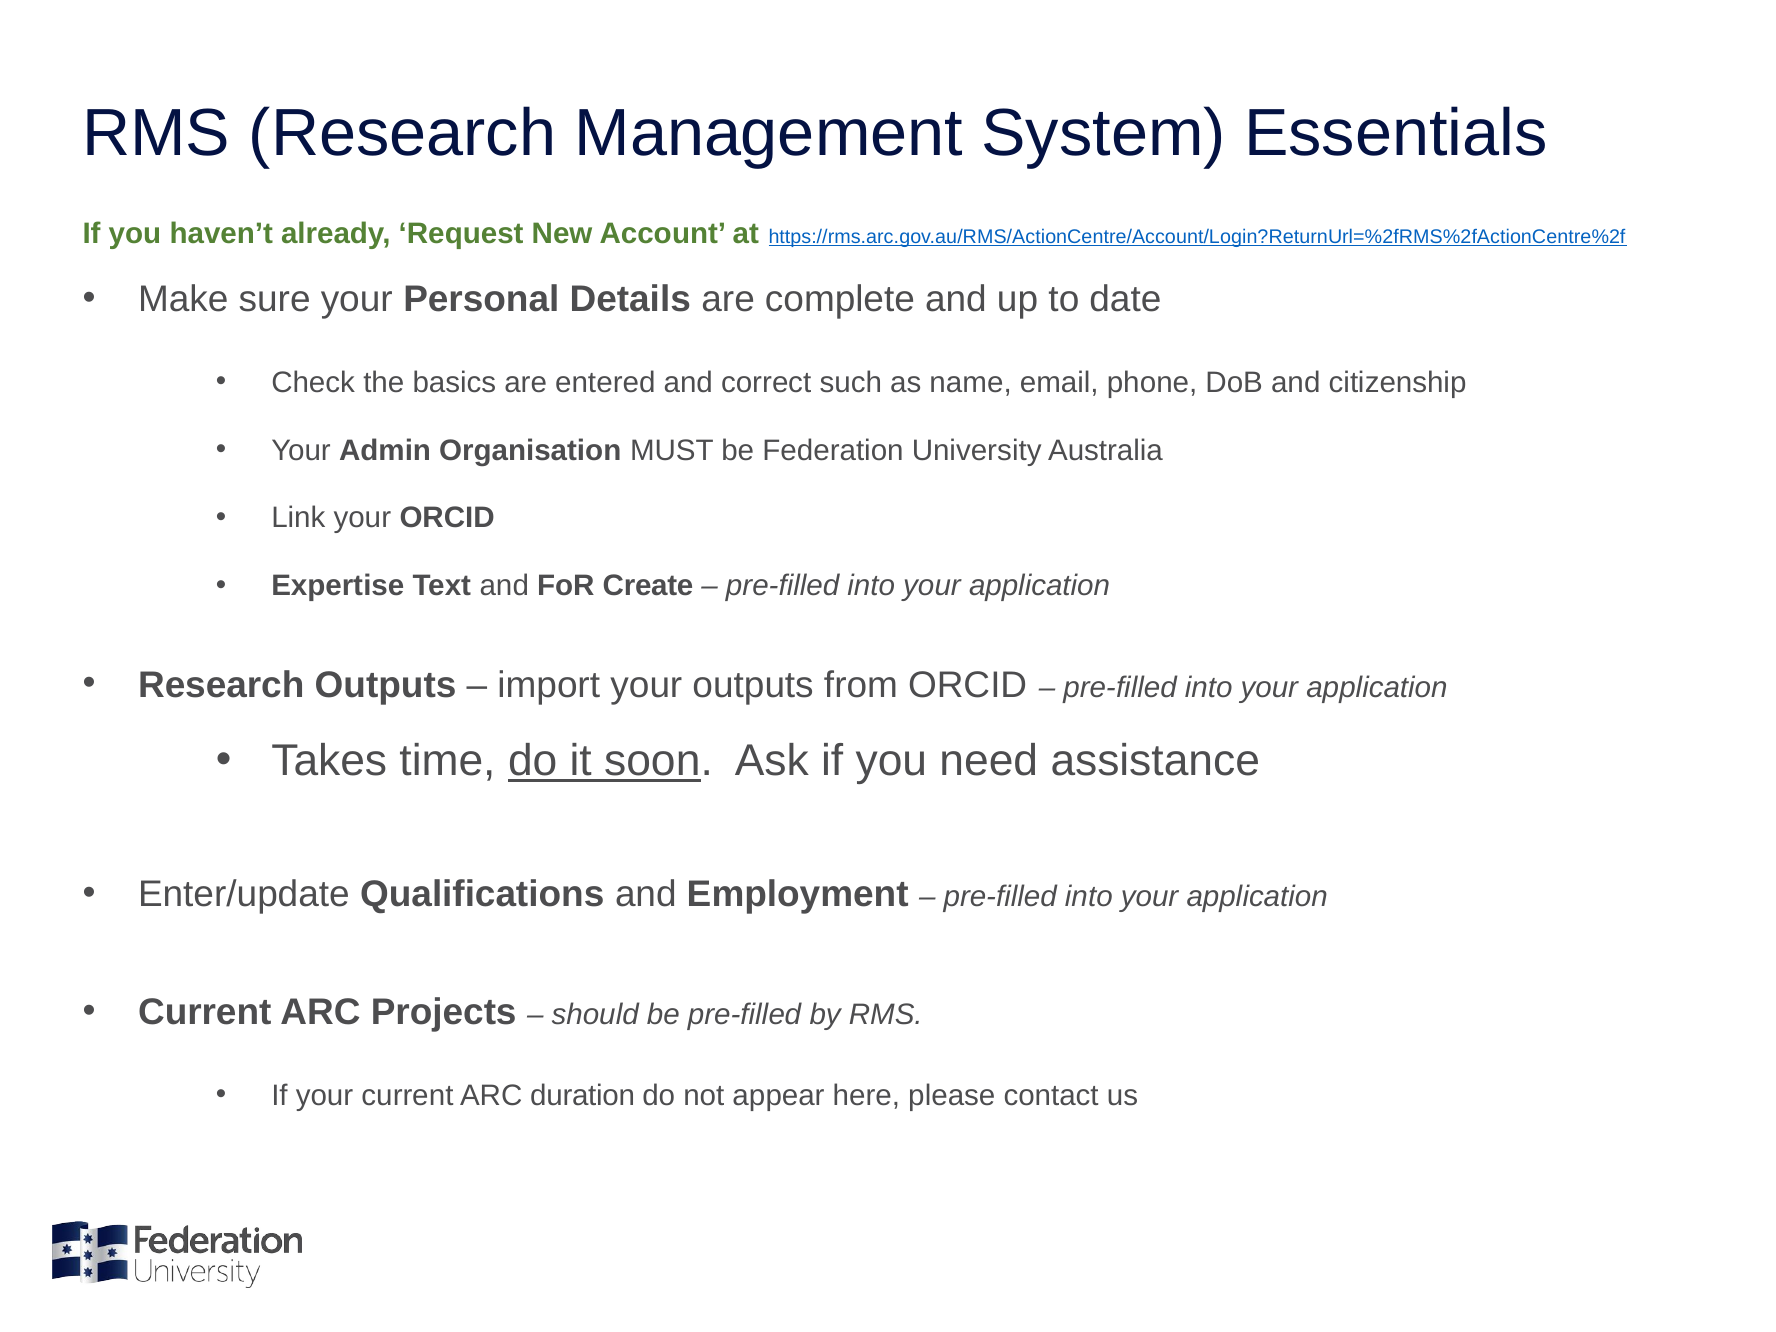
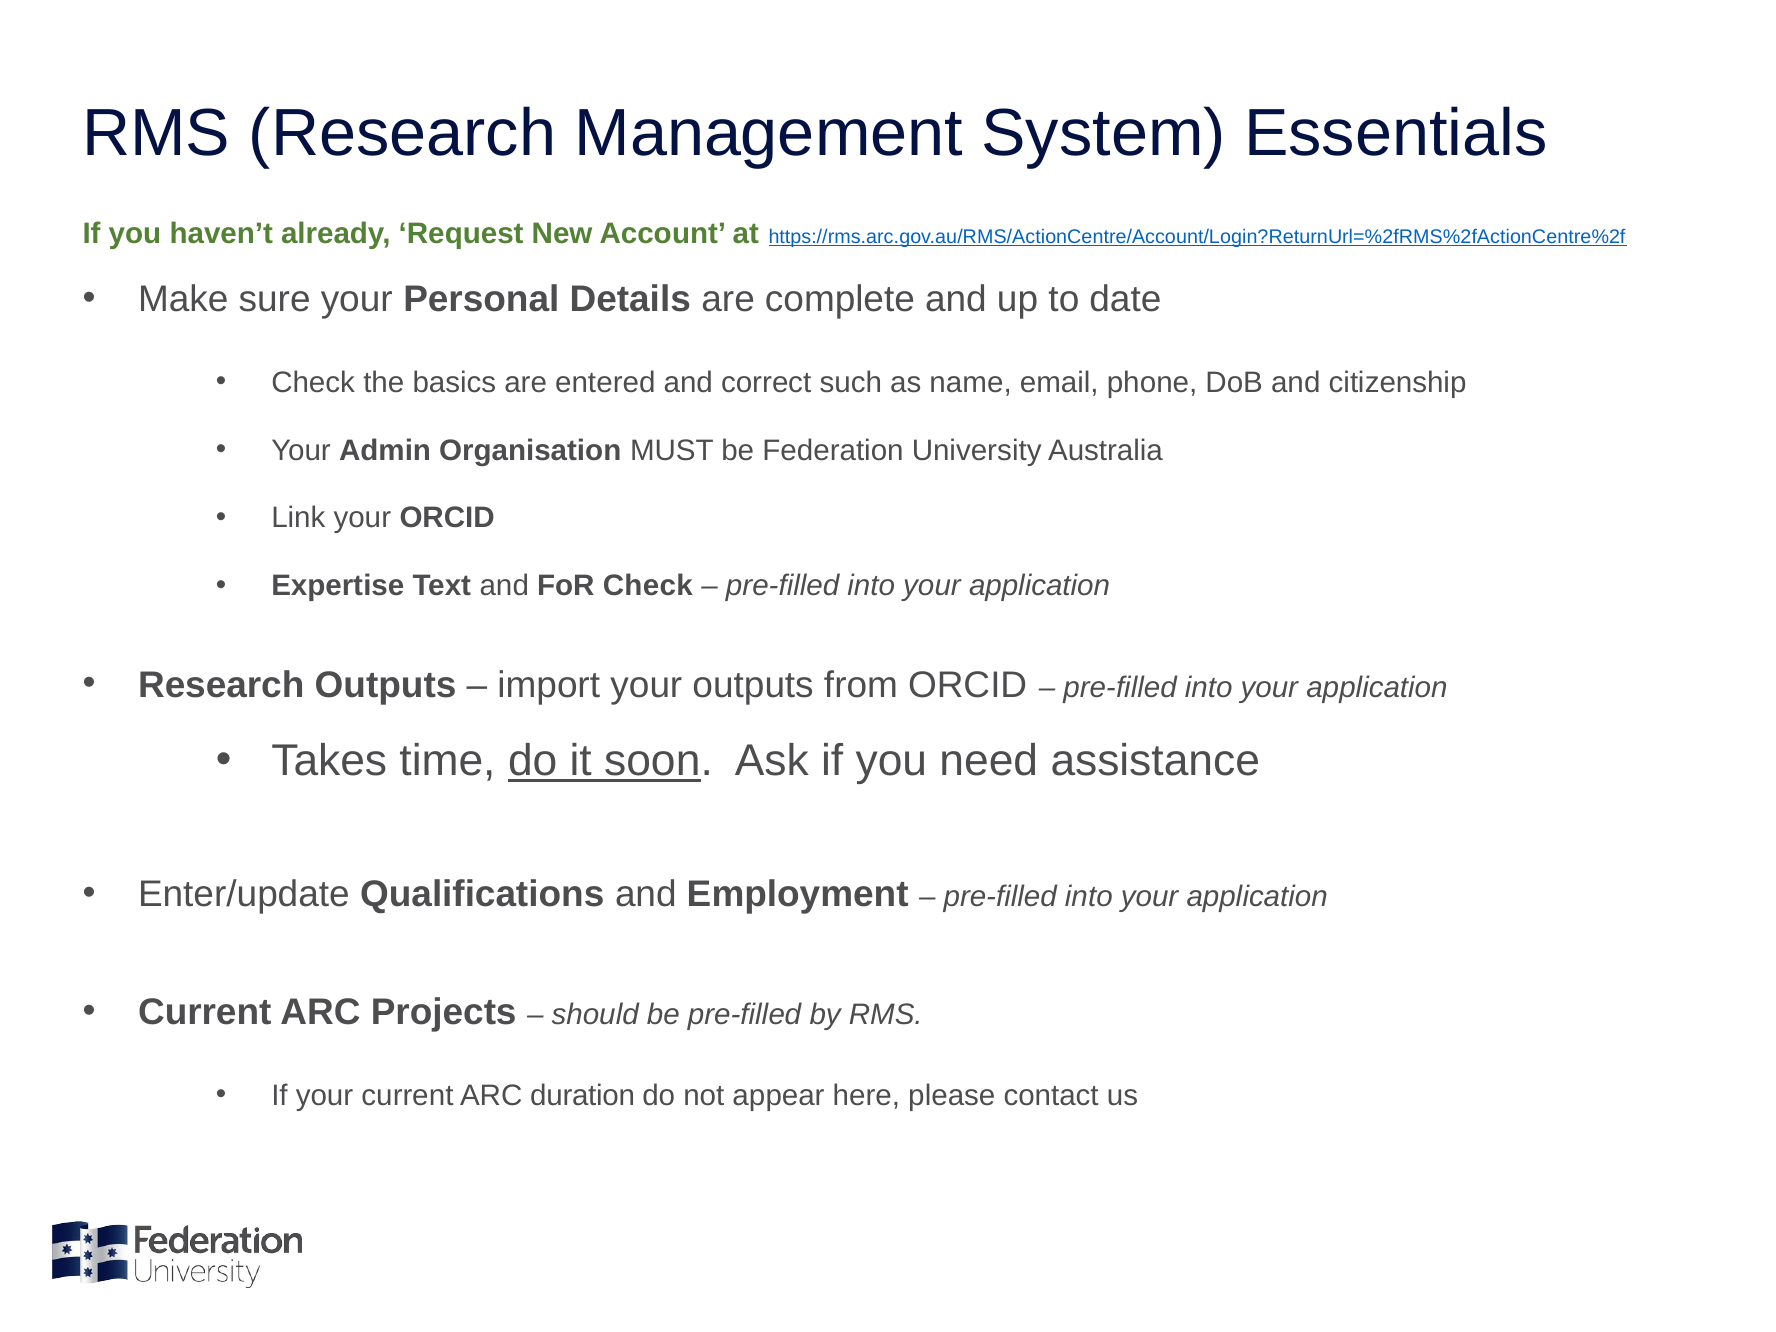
FoR Create: Create -> Check
